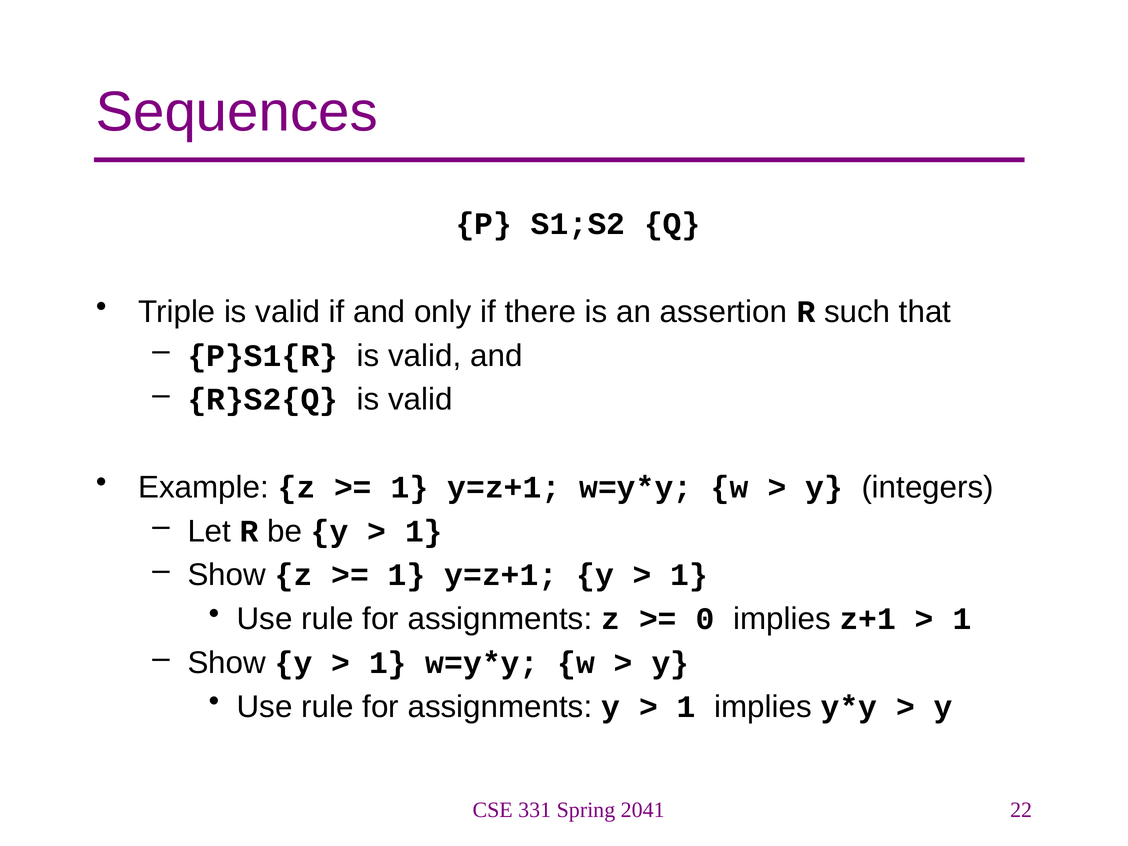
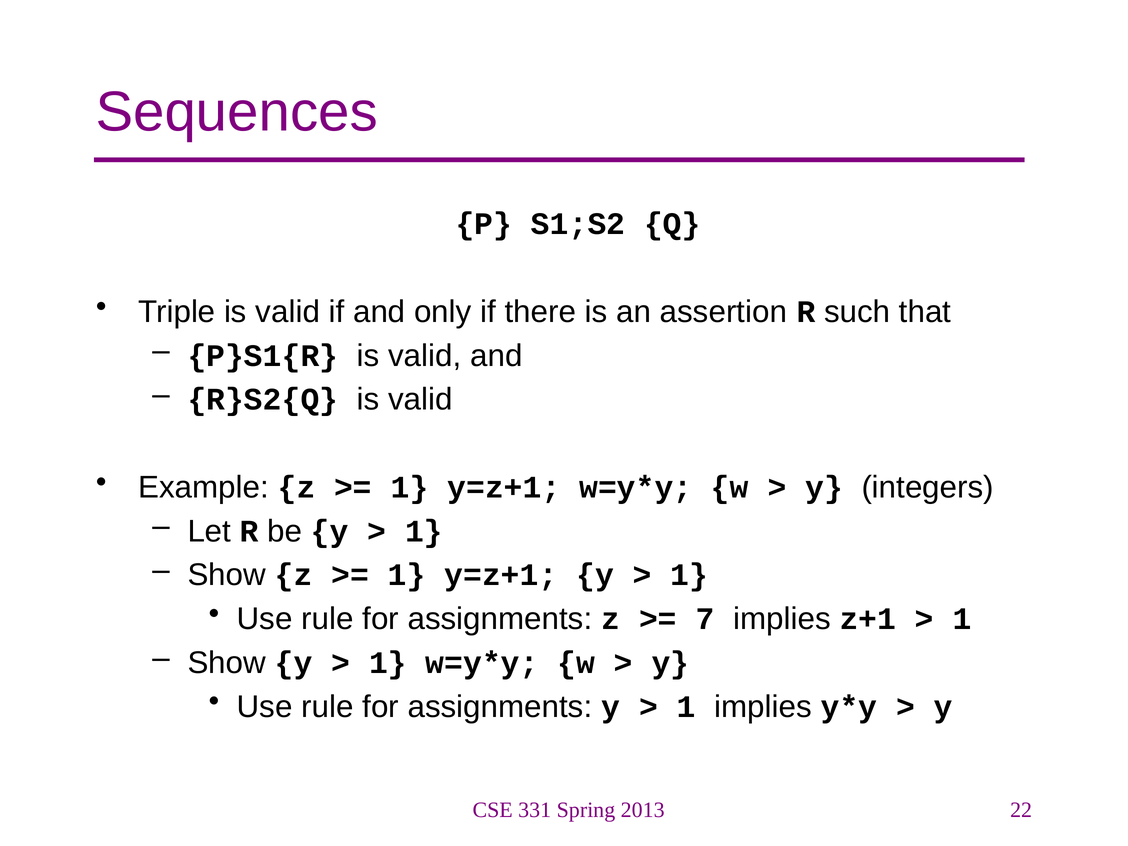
0: 0 -> 7
2041: 2041 -> 2013
